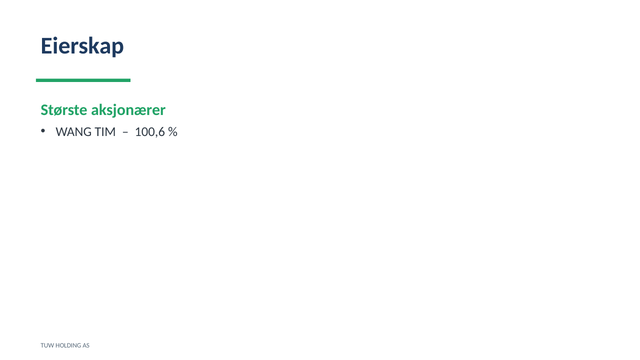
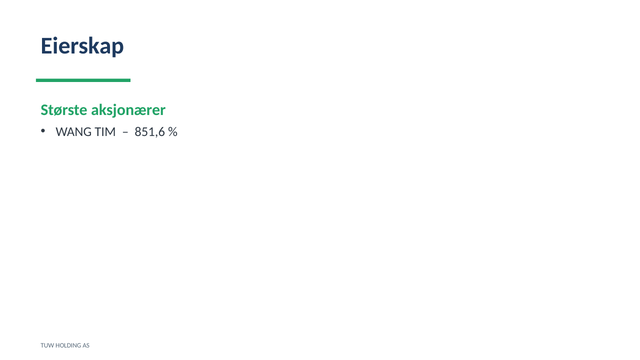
100,6: 100,6 -> 851,6
